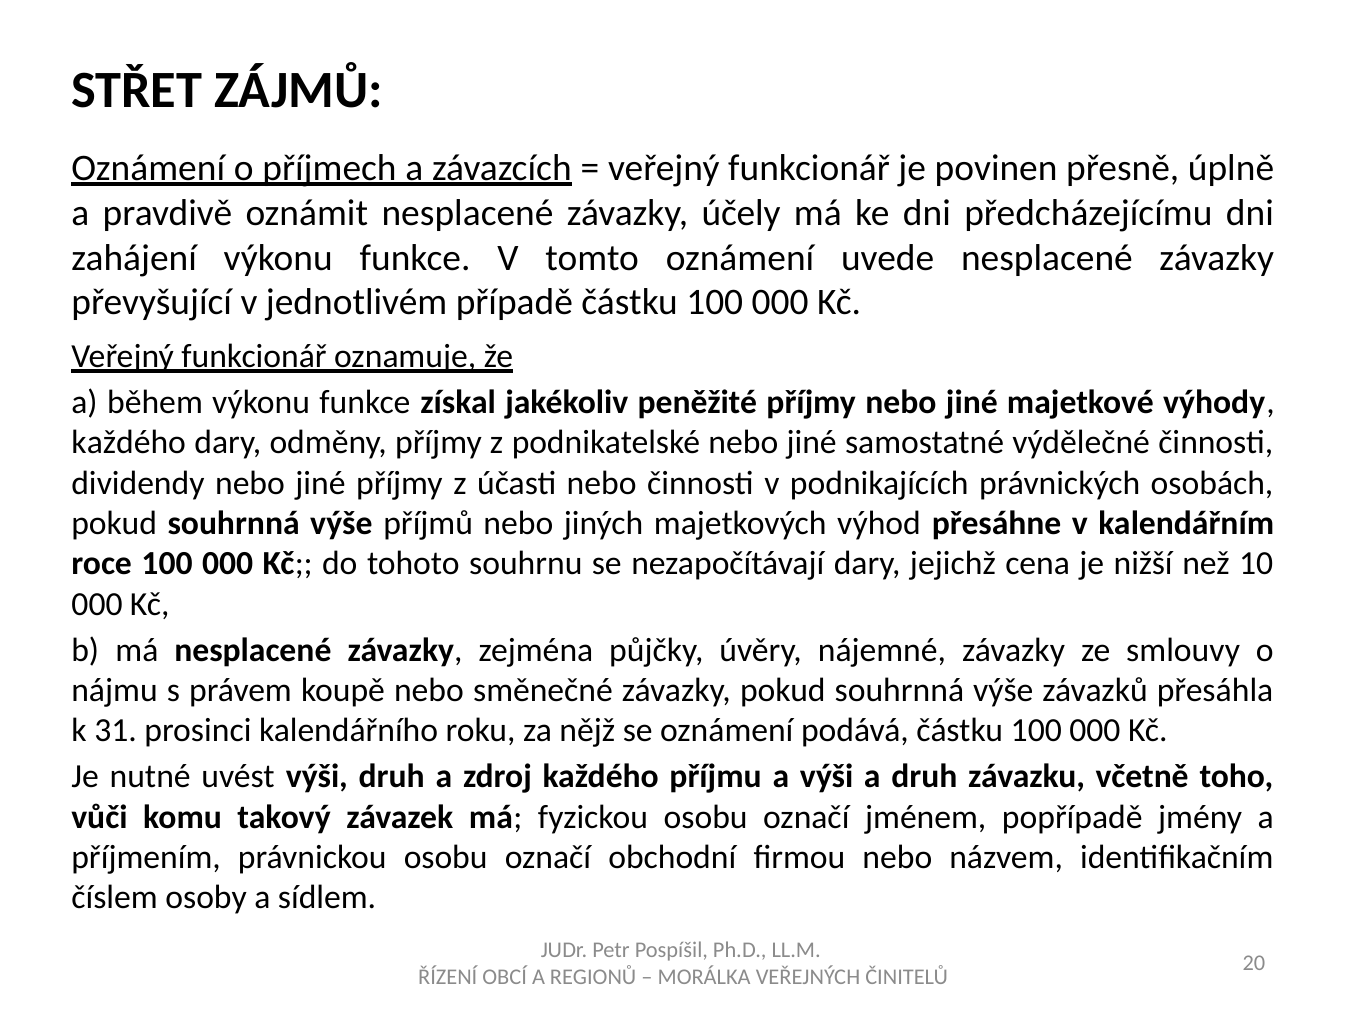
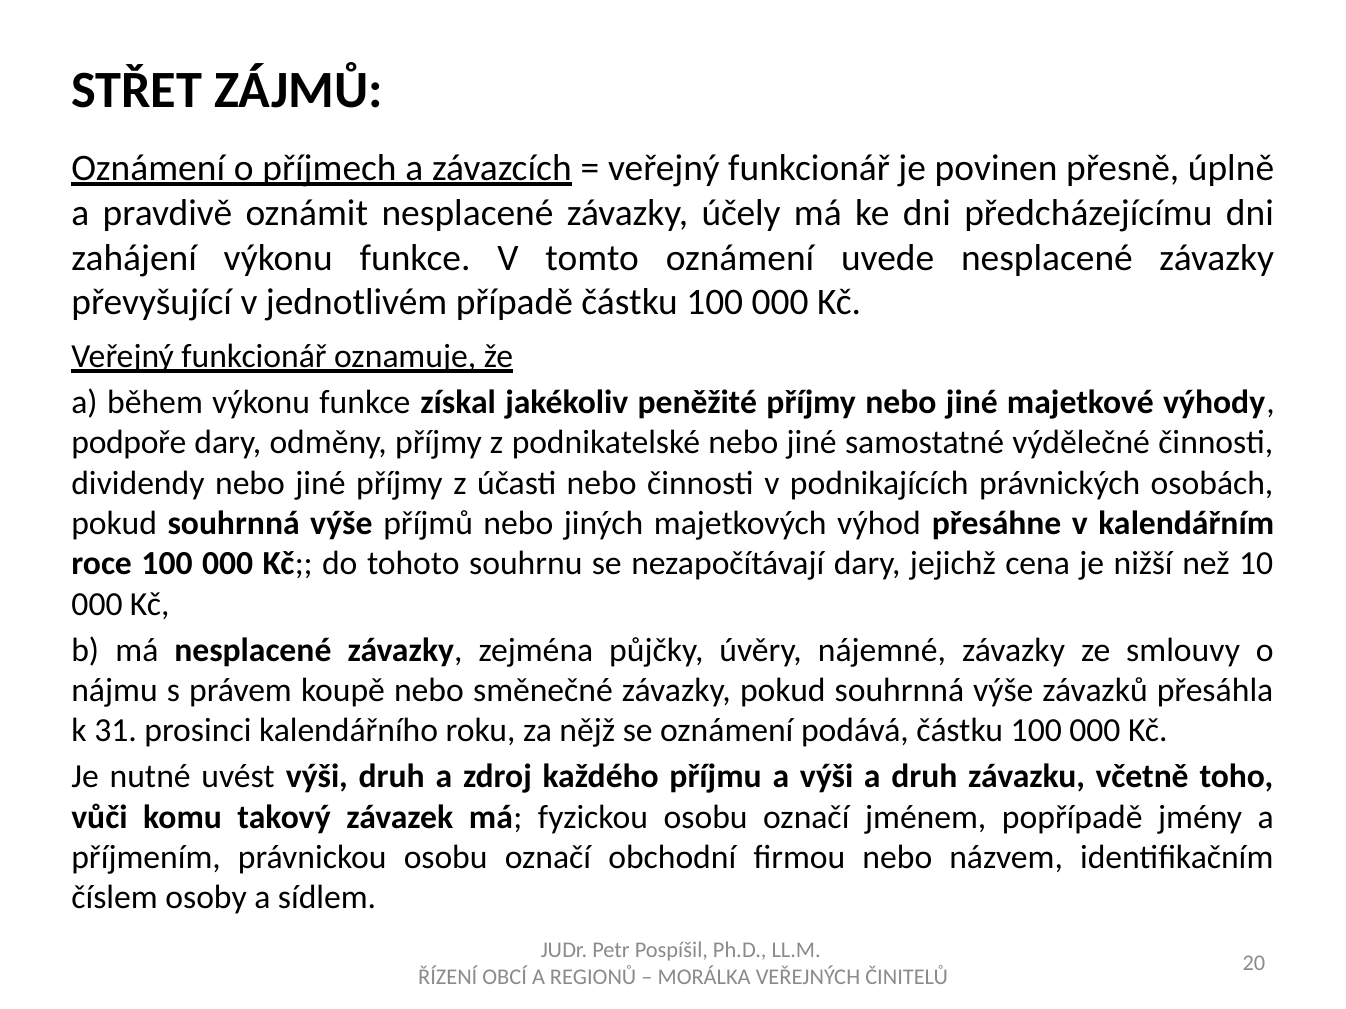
každého at (129, 443): každého -> podpoře
